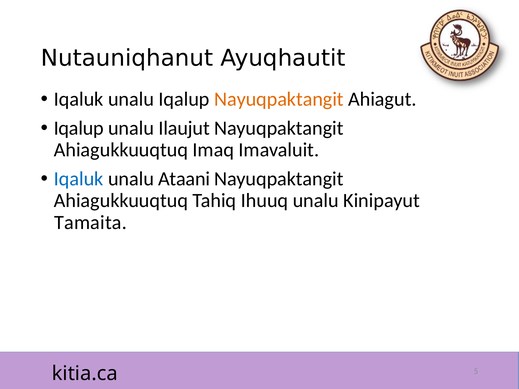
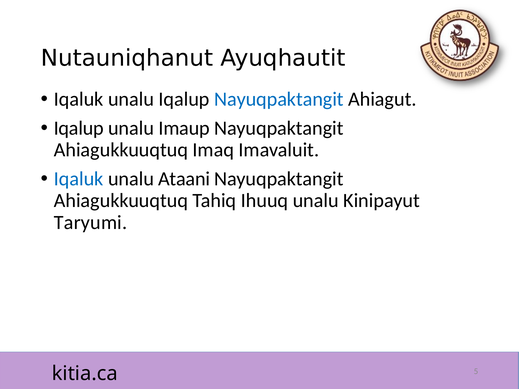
Nayuqpaktangit at (279, 99) colour: orange -> blue
Ilaujut: Ilaujut -> Imaup
Tamaita: Tamaita -> Taryumi
